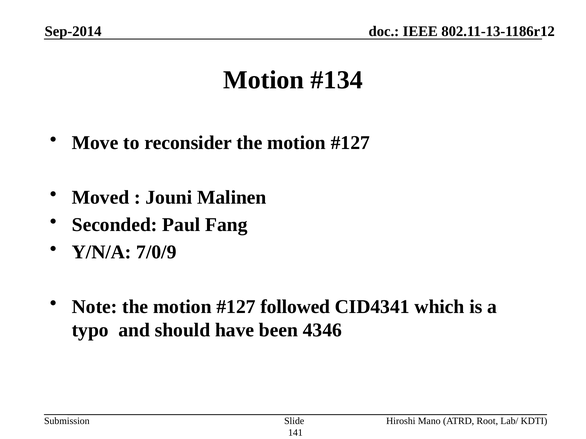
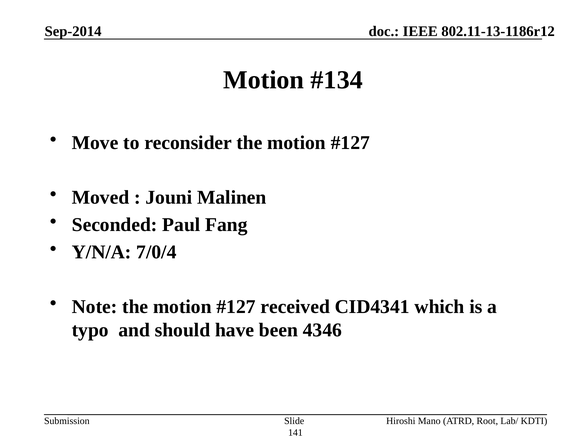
7/0/9: 7/0/9 -> 7/0/4
followed: followed -> received
